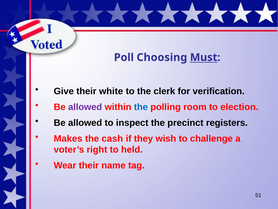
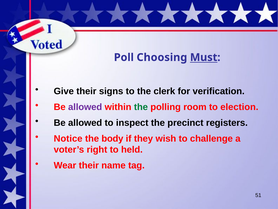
white: white -> signs
the at (141, 107) colour: blue -> green
Makes: Makes -> Notice
cash: cash -> body
